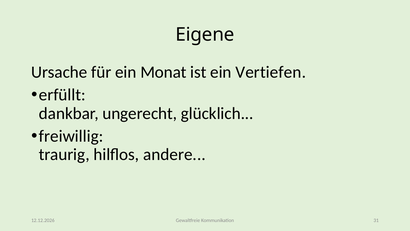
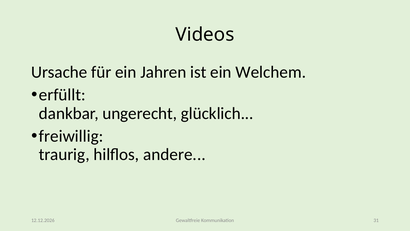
Eigene: Eigene -> Videos
Monat: Monat -> Jahren
Vertiefen: Vertiefen -> Welchem
